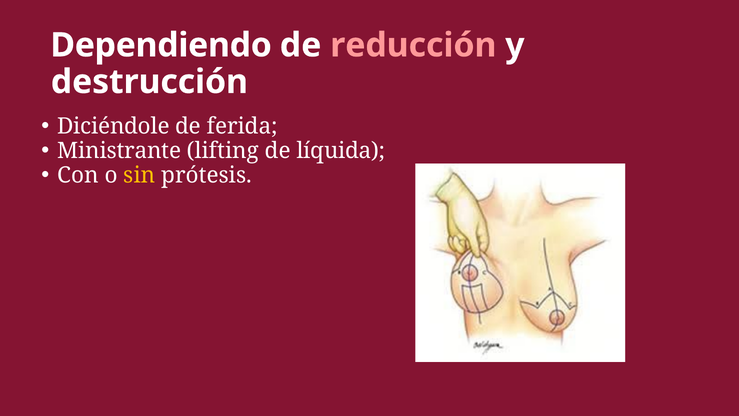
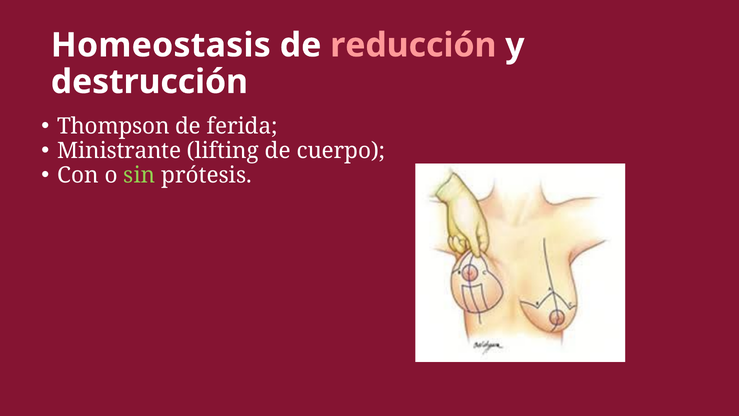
Dependiendo: Dependiendo -> Homeostasis
Diciéndole: Diciéndole -> Thompson
líquida: líquida -> cuerpo
sin colour: yellow -> light green
